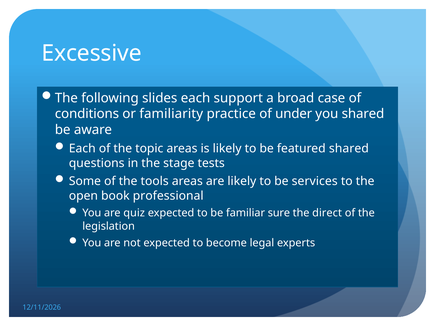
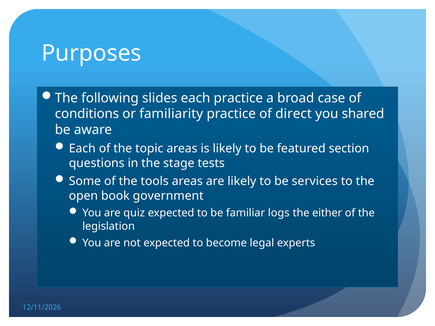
Excessive: Excessive -> Purposes
each support: support -> practice
under: under -> direct
featured shared: shared -> section
professional: professional -> government
sure: sure -> logs
direct: direct -> either
